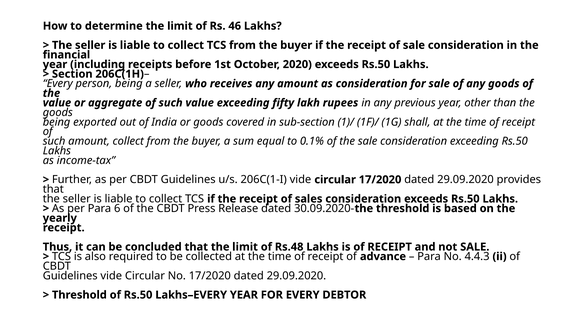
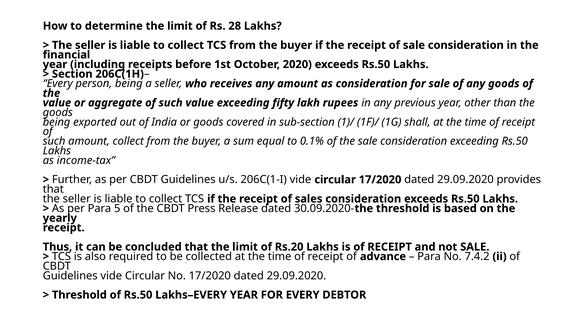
46: 46 -> 28
6: 6 -> 5
Rs.48: Rs.48 -> Rs.20
4.4.3: 4.4.3 -> 7.4.2
